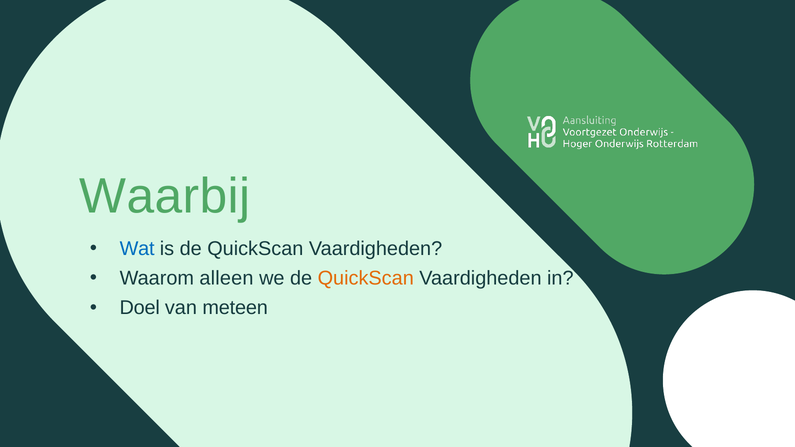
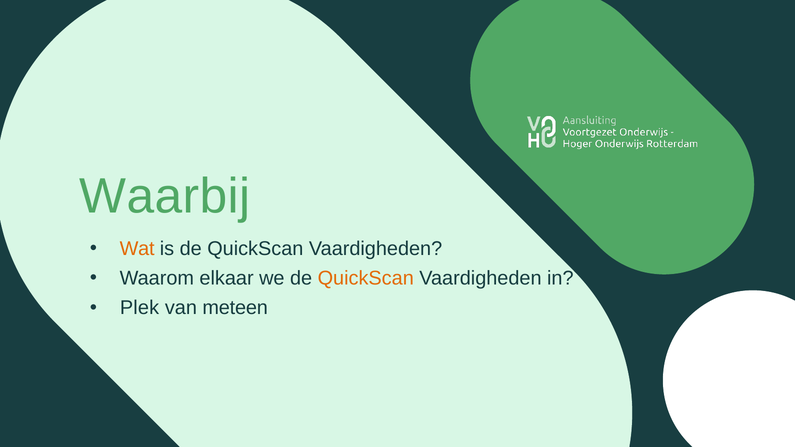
Wat colour: blue -> orange
alleen: alleen -> elkaar
Doel: Doel -> Plek
